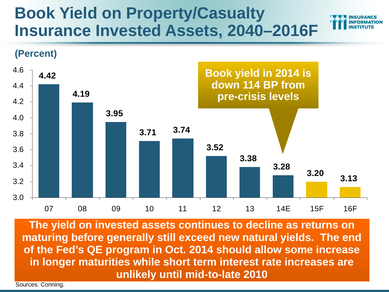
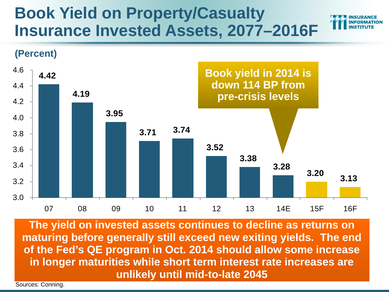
2040–2016F: 2040–2016F -> 2077–2016F
natural: natural -> exiting
2010: 2010 -> 2045
